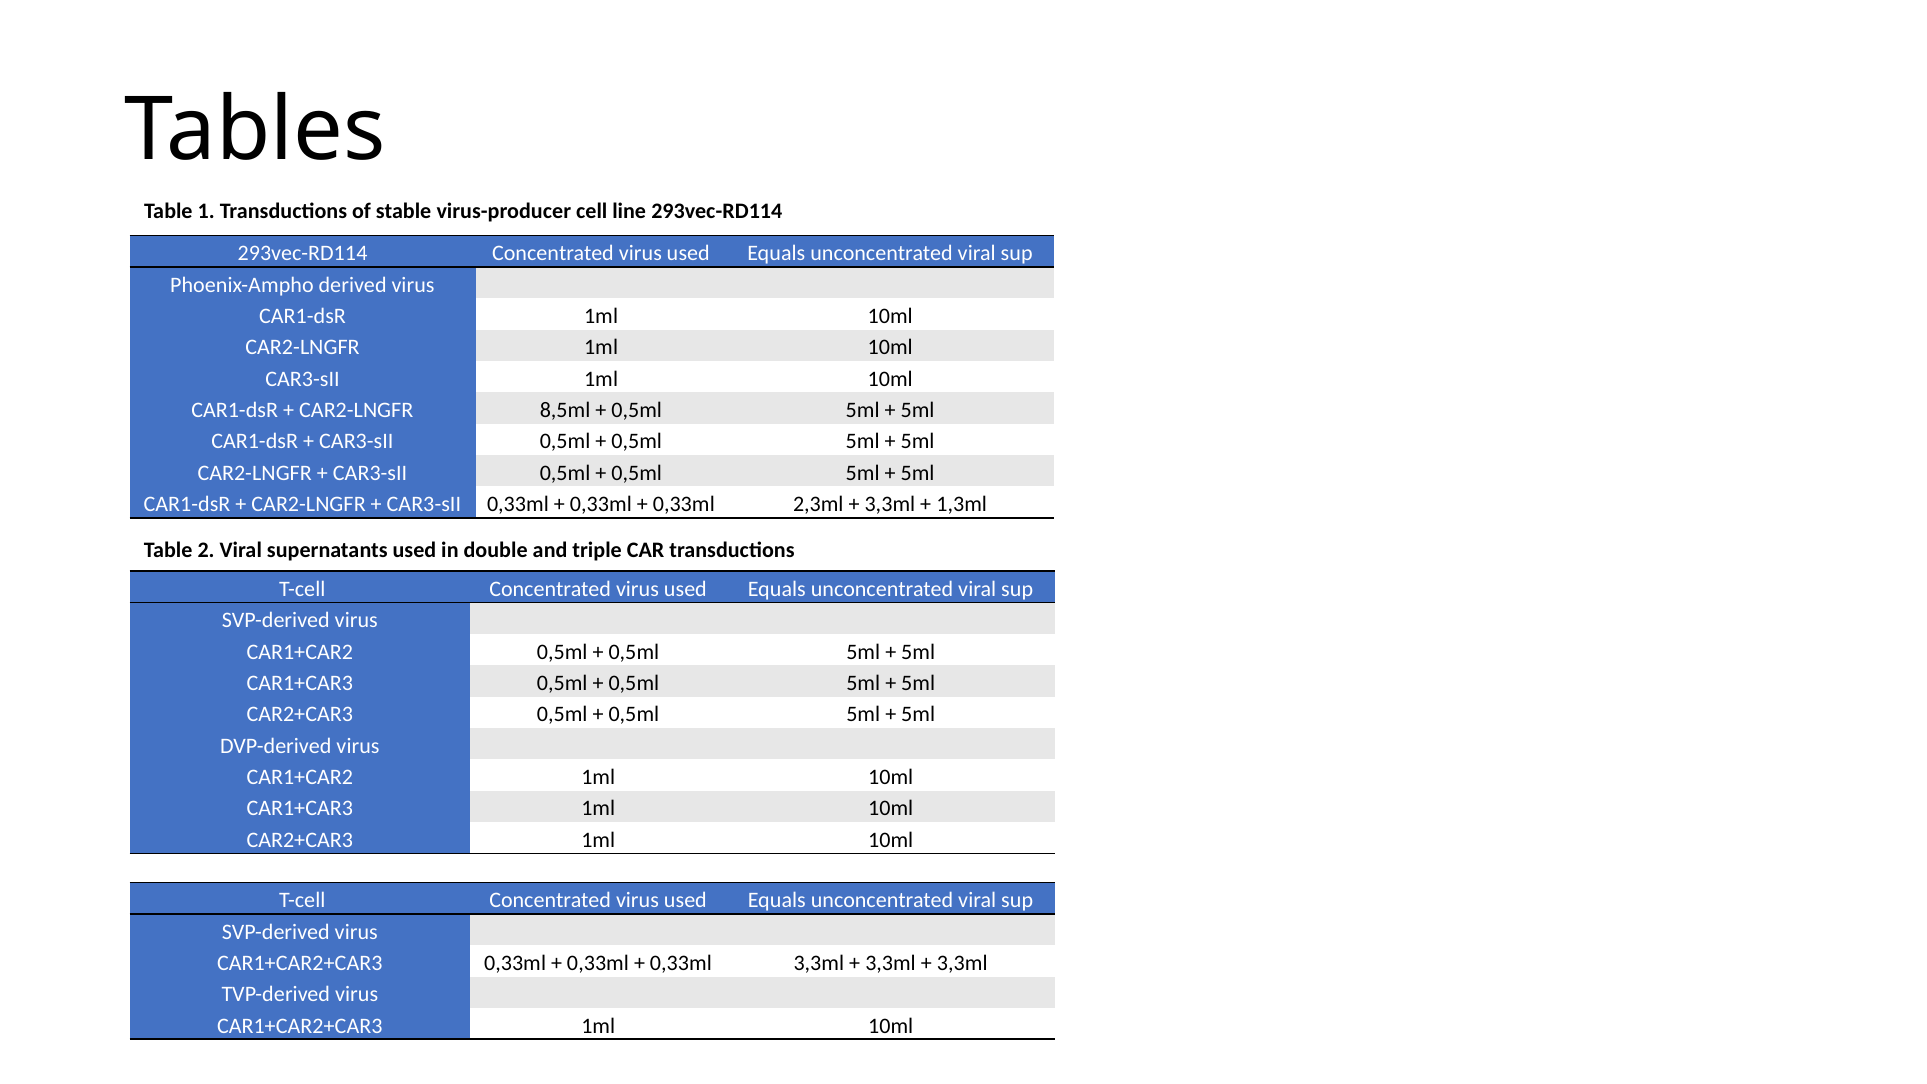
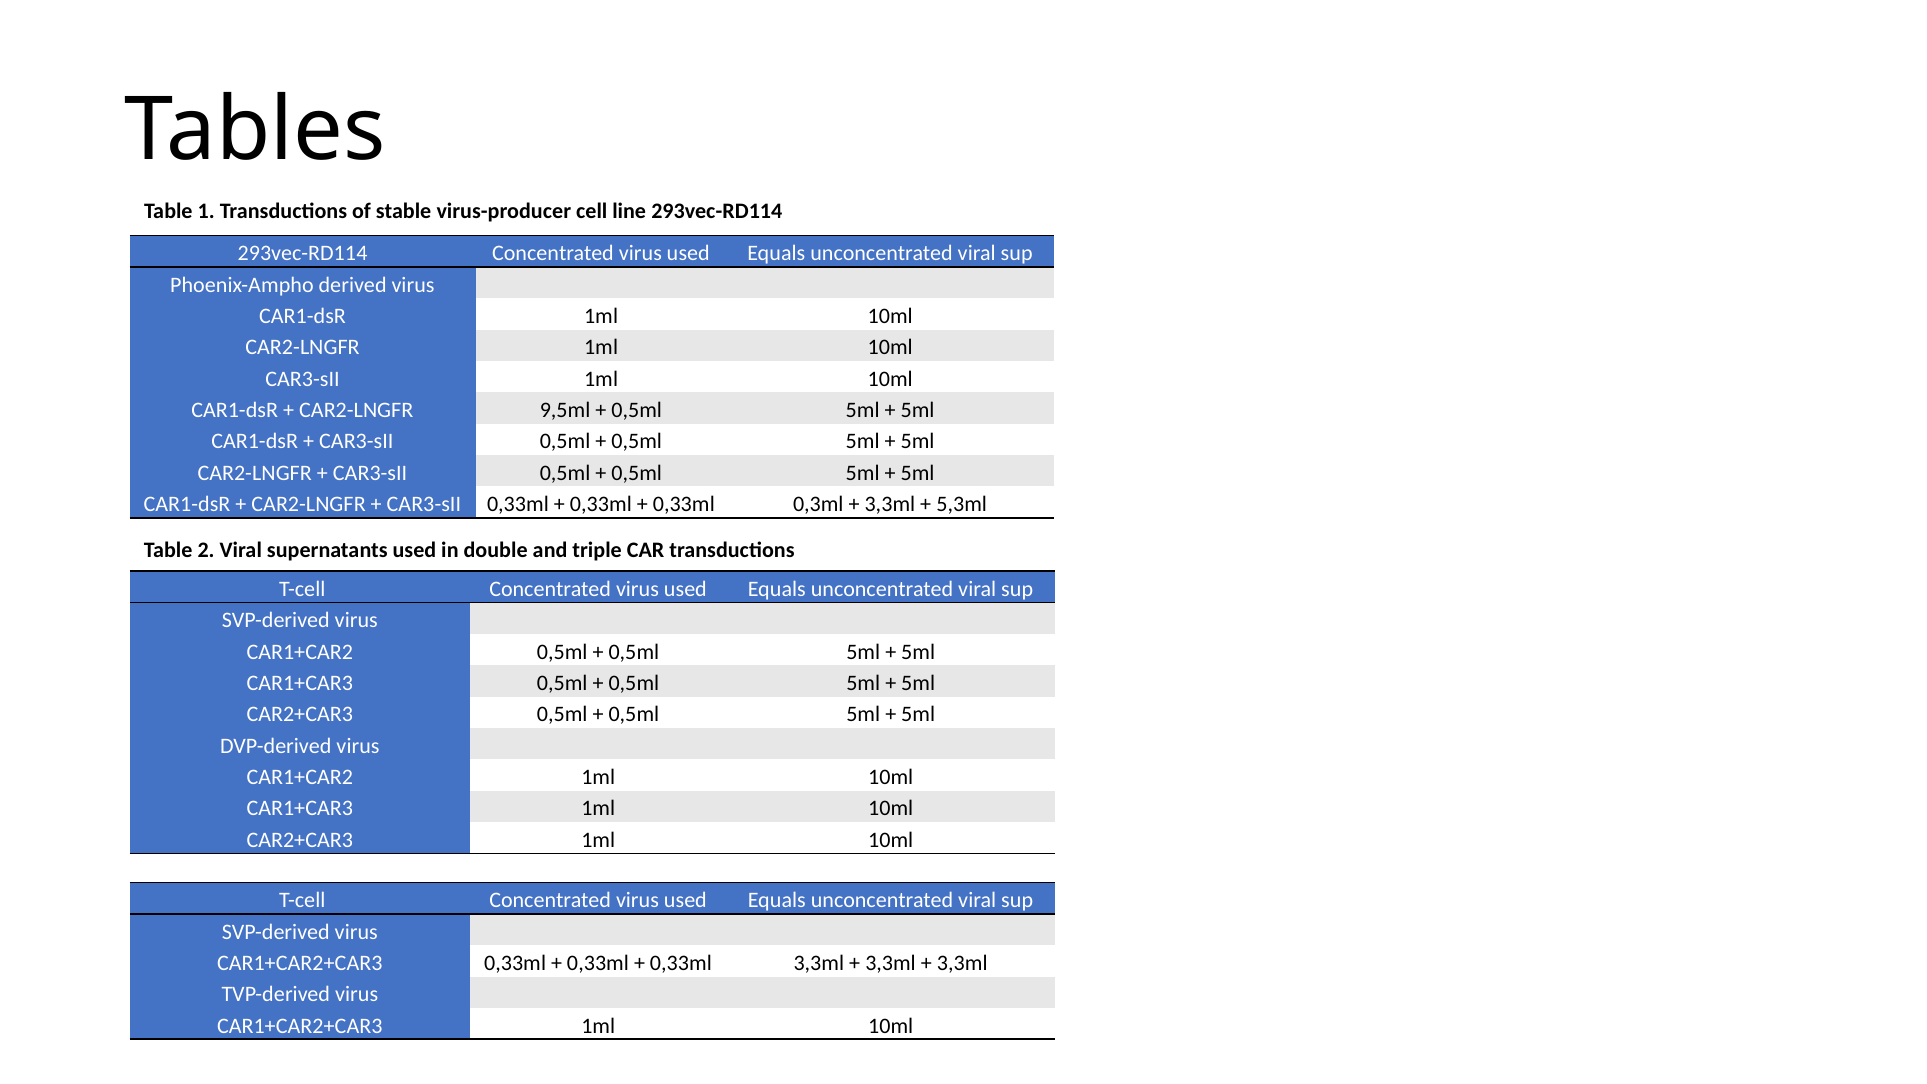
8,5ml: 8,5ml -> 9,5ml
2,3ml: 2,3ml -> 0,3ml
1,3ml: 1,3ml -> 5,3ml
